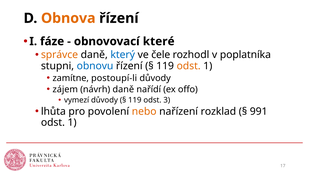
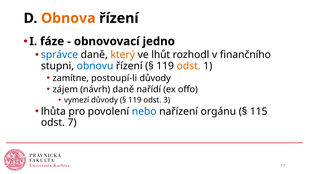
které: které -> jedno
správce colour: orange -> blue
který colour: blue -> orange
čele: čele -> lhůt
poplatníka: poplatníka -> finančního
nebo colour: orange -> blue
rozklad: rozklad -> orgánu
991: 991 -> 115
1 at (72, 122): 1 -> 7
